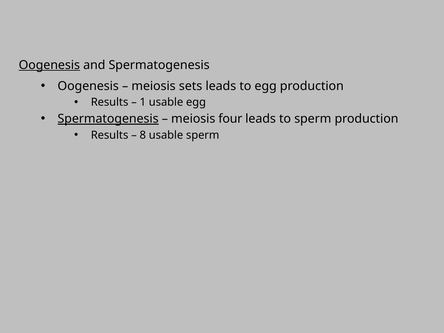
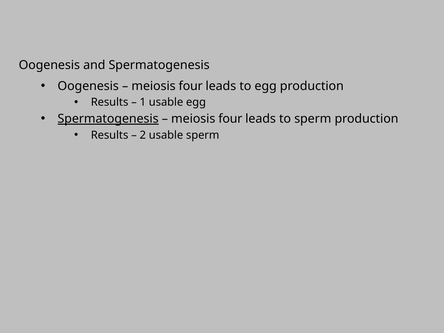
Oogenesis at (49, 65) underline: present -> none
sets at (191, 86): sets -> four
8: 8 -> 2
